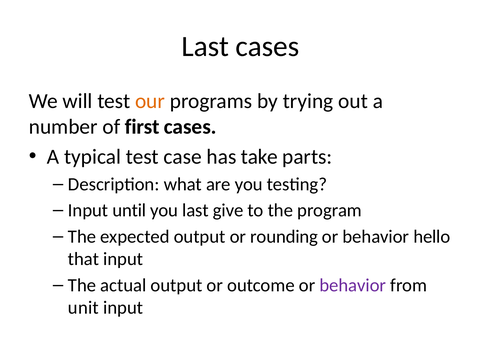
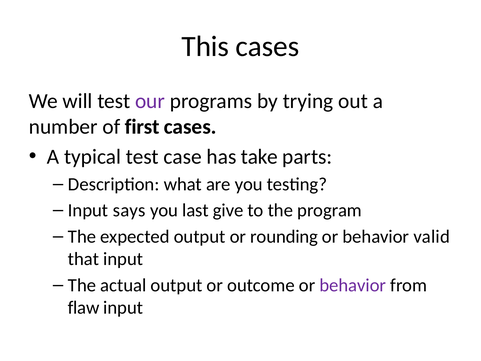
Last at (205, 47): Last -> This
our colour: orange -> purple
until: until -> says
hello: hello -> valid
unit: unit -> flaw
